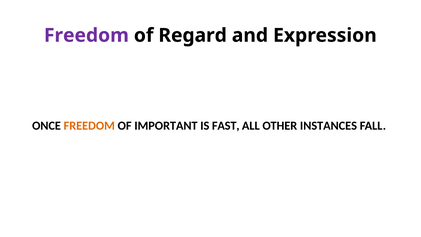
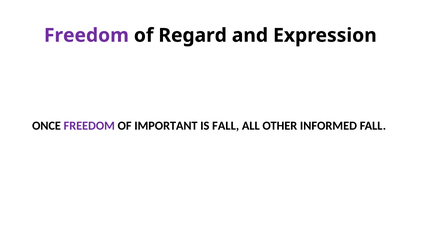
FREEDOM at (89, 126) colour: orange -> purple
IS FAST: FAST -> FALL
INSTANCES: INSTANCES -> INFORMED
